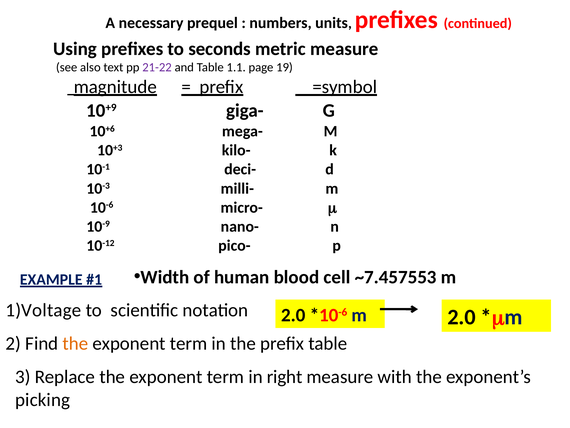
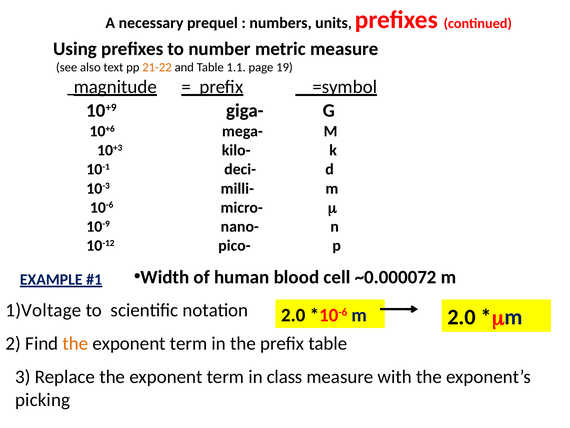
seconds: seconds -> number
21-22 colour: purple -> orange
~7.457553: ~7.457553 -> ~0.000072
right: right -> class
